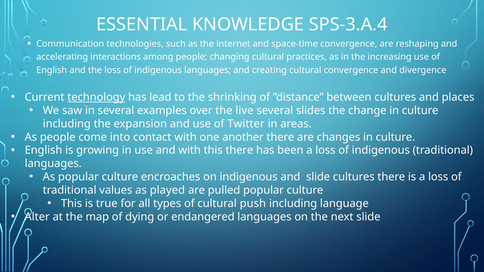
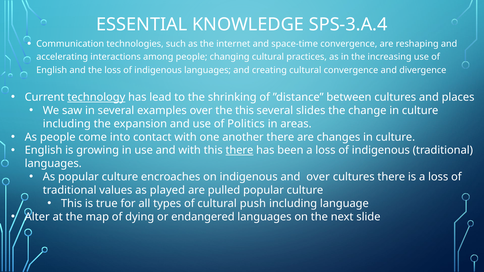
the live: live -> this
Twitter: Twitter -> Politics
there at (239, 150) underline: none -> present
and slide: slide -> over
